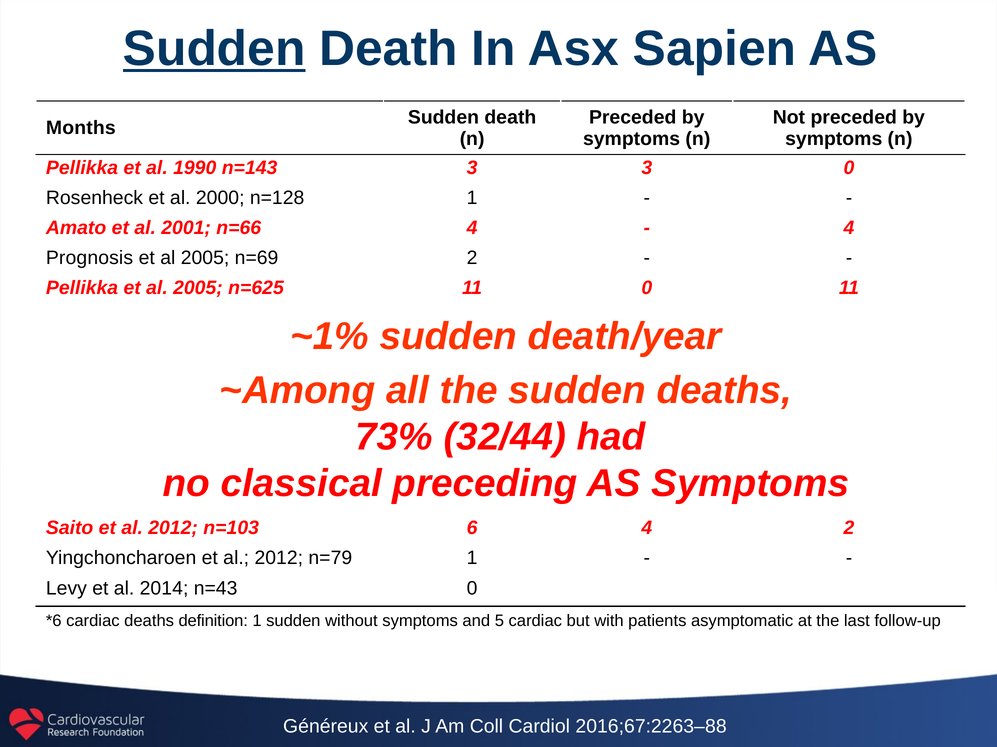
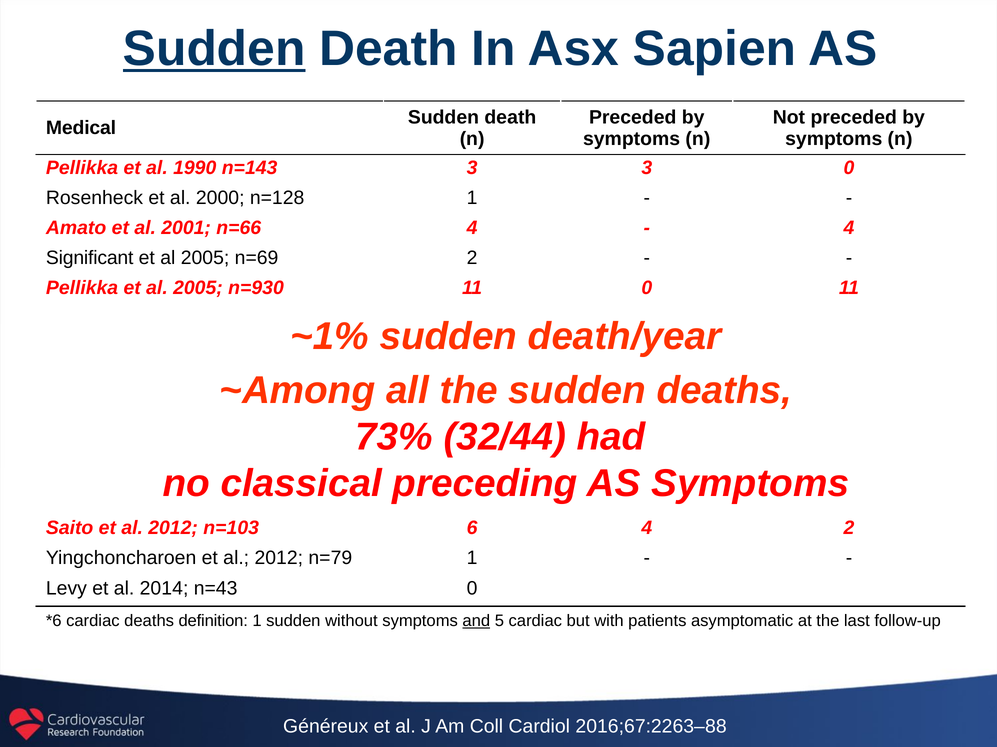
Months: Months -> Medical
Prognosis: Prognosis -> Significant
n=625: n=625 -> n=930
and underline: none -> present
